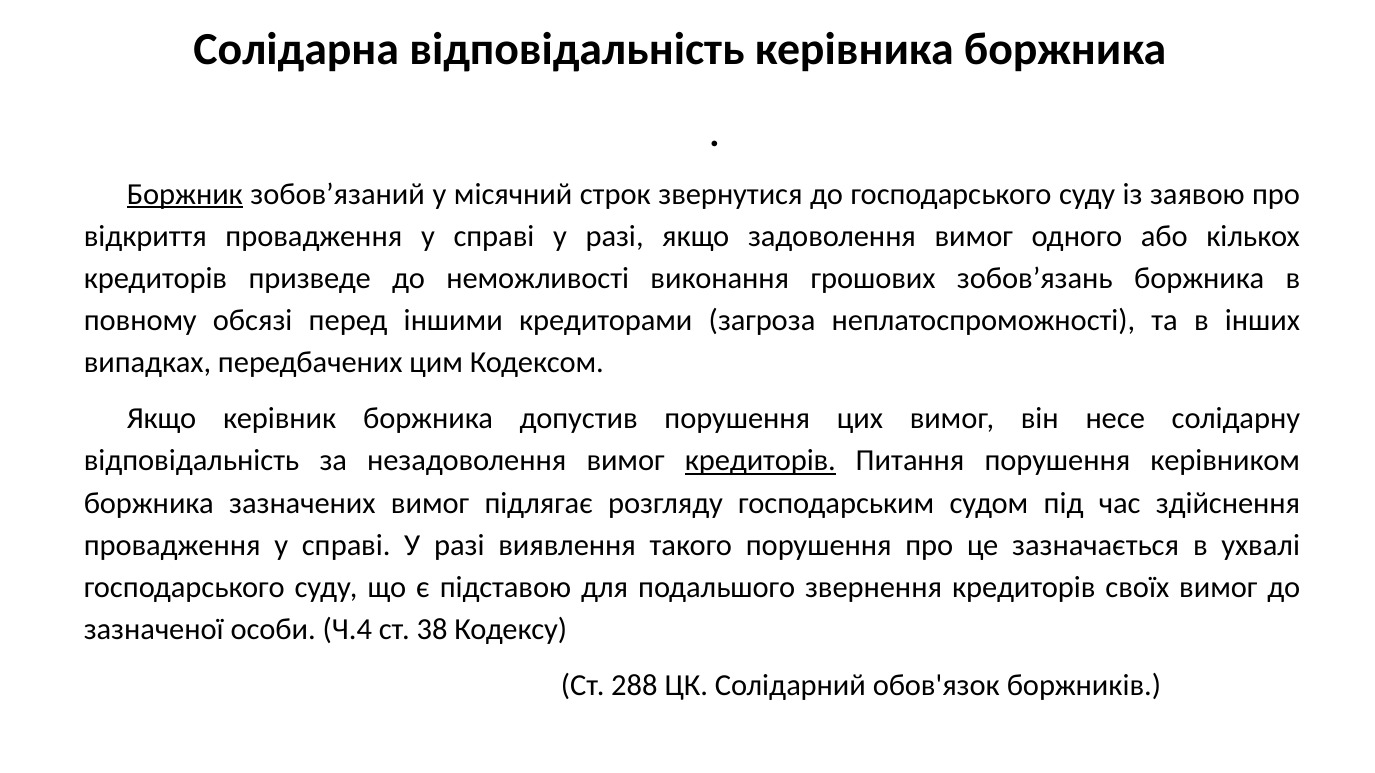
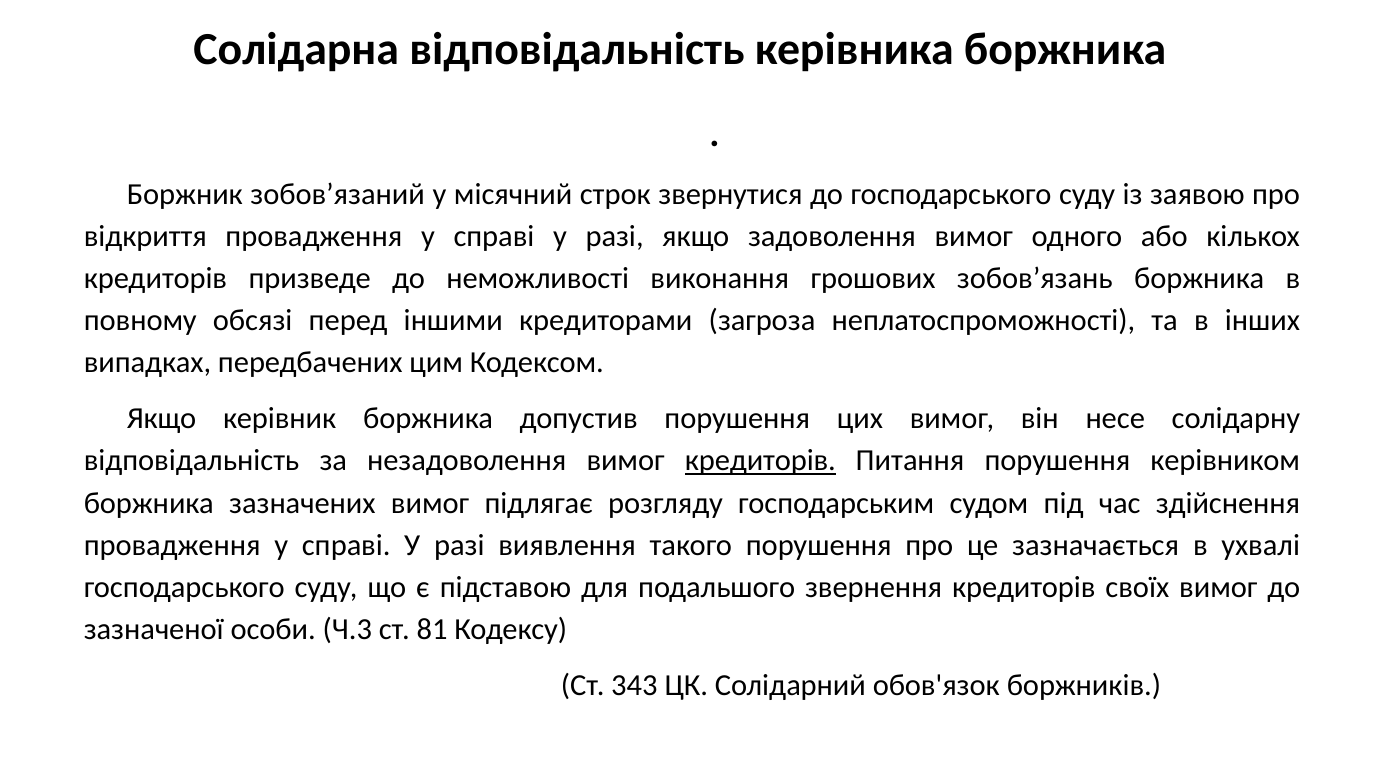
Боржник underline: present -> none
Ч.4: Ч.4 -> Ч.3
38: 38 -> 81
288: 288 -> 343
